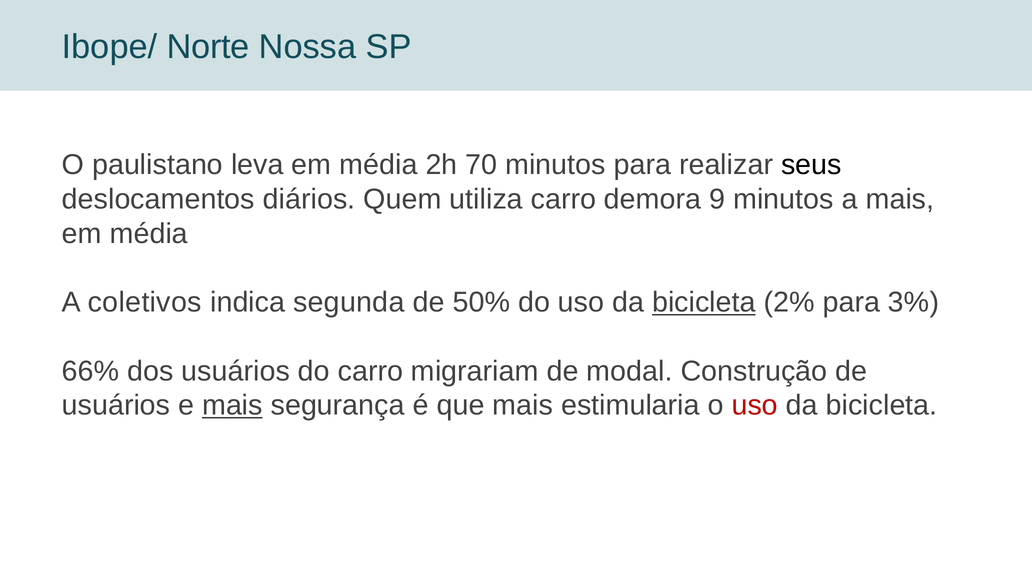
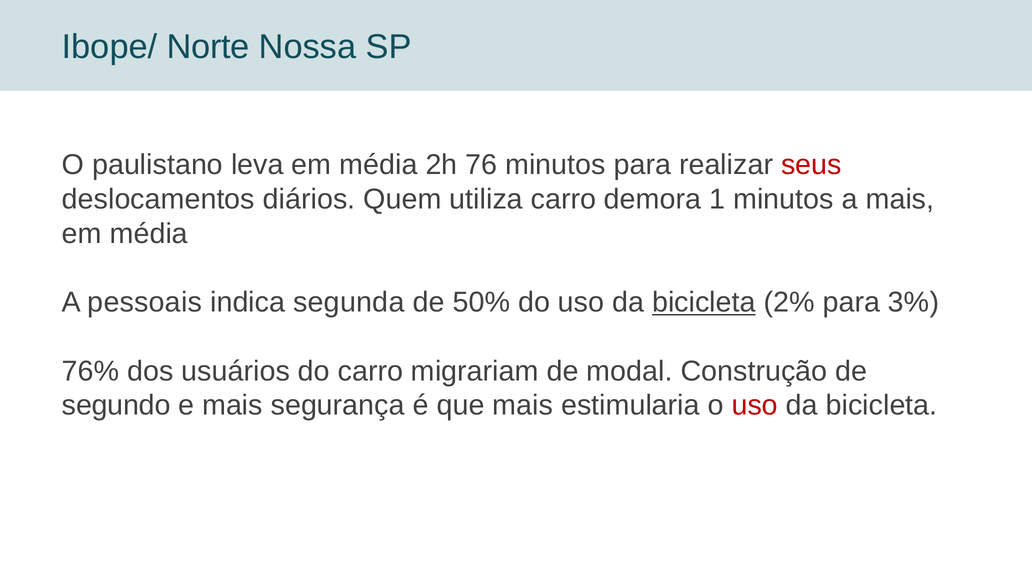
70: 70 -> 76
seus colour: black -> red
9: 9 -> 1
coletivos: coletivos -> pessoais
66%: 66% -> 76%
usuários at (116, 406): usuários -> segundo
mais at (232, 406) underline: present -> none
